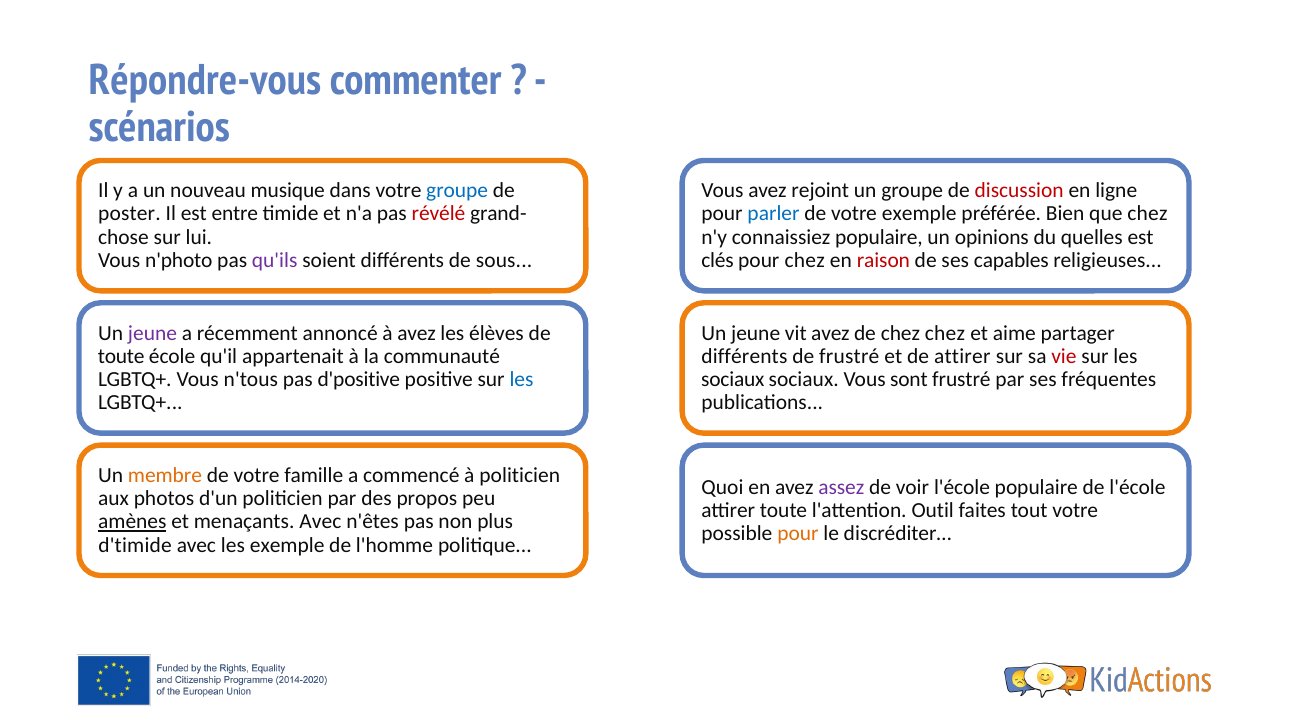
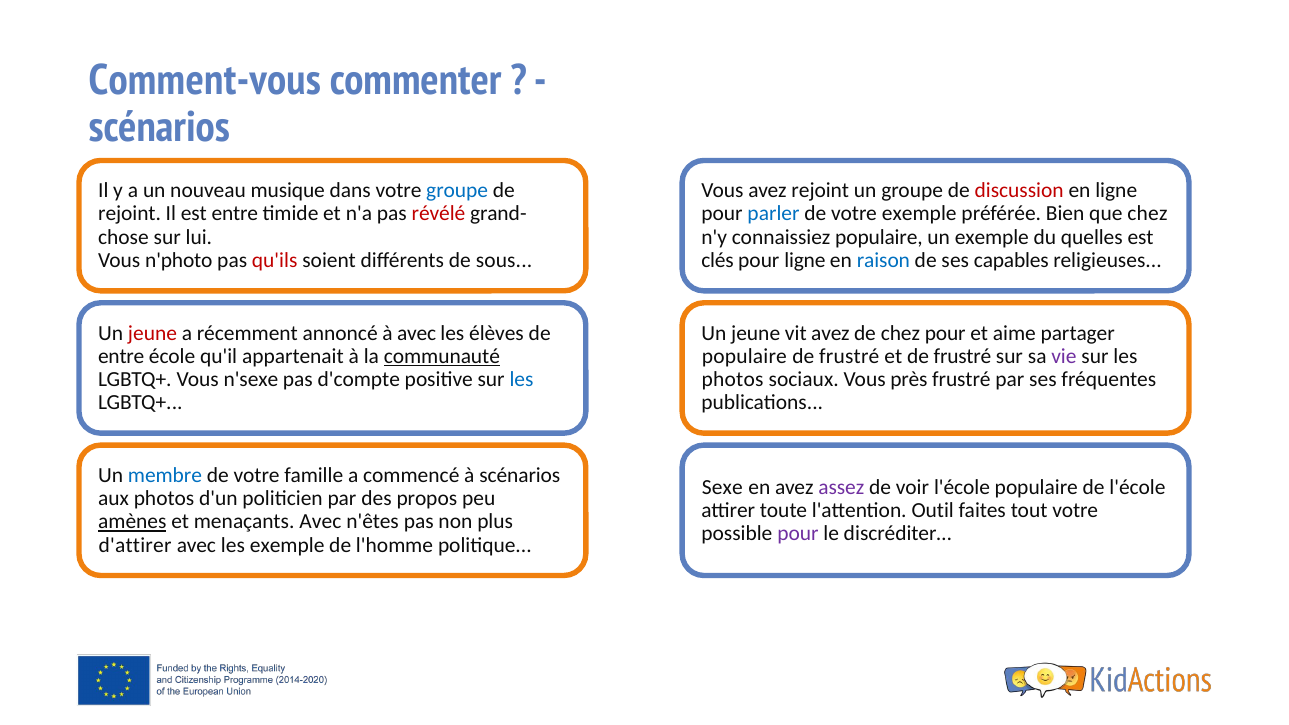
Répondre-vous: Répondre-vous -> Comment-vous
poster at (129, 214): poster -> rejoint
un opinions: opinions -> exemple
qu'ils colour: purple -> red
pour chez: chez -> ligne
raison colour: red -> blue
jeune at (153, 333) colour: purple -> red
à avez: avez -> avec
chez chez: chez -> pour
toute at (121, 356): toute -> entre
communauté underline: none -> present
différents at (744, 356): différents -> populaire
et de attirer: attirer -> frustré
vie colour: red -> purple
n'tous: n'tous -> n'sexe
d'positive: d'positive -> d'compte
sociaux at (733, 379): sociaux -> photos
sont: sont -> près
membre colour: orange -> blue
à politicien: politicien -> scénarios
Quoi: Quoi -> Sexe
pour at (798, 533) colour: orange -> purple
d'timide: d'timide -> d'attirer
